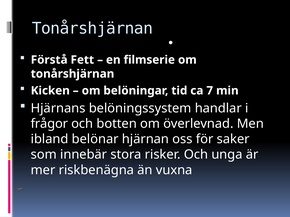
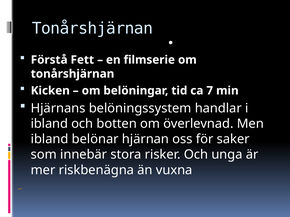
frågor at (49, 124): frågor -> ibland
